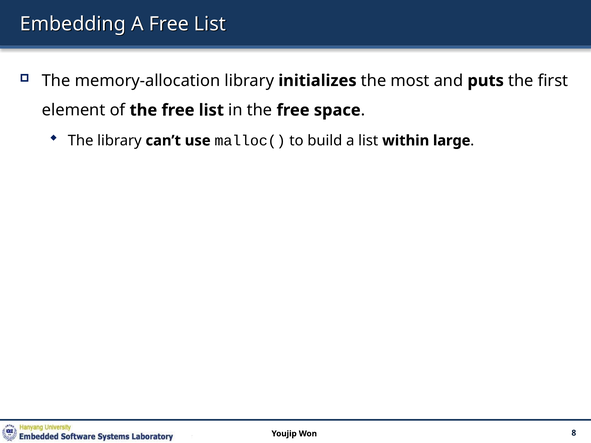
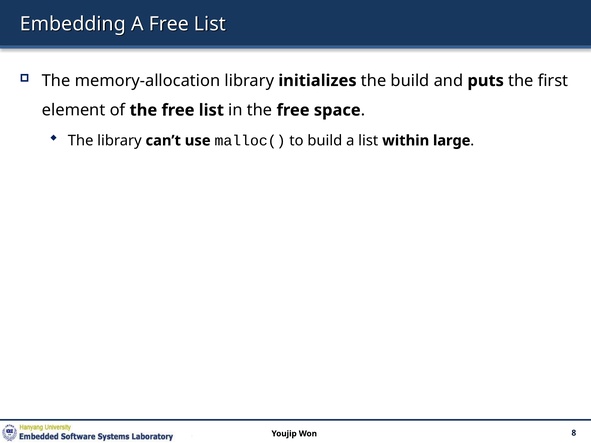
the most: most -> build
